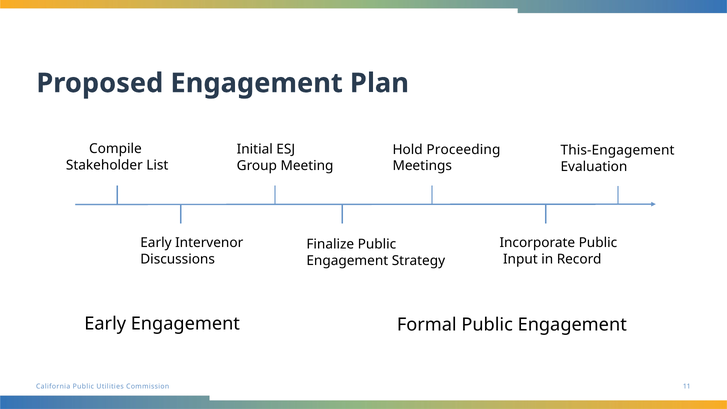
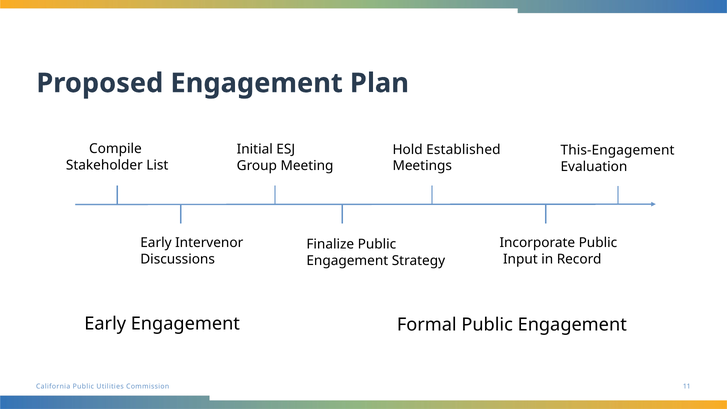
Proceeding: Proceeding -> Established
